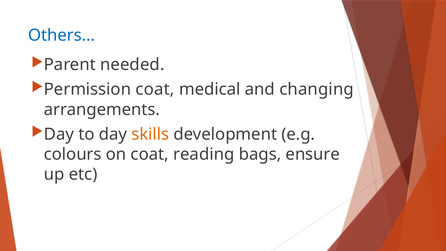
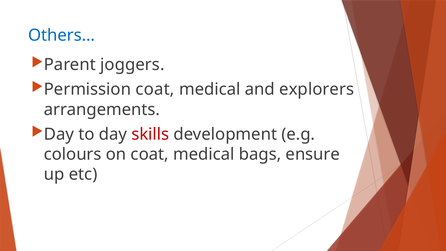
needed: needed -> joggers
changing: changing -> explorers
skills colour: orange -> red
on coat reading: reading -> medical
